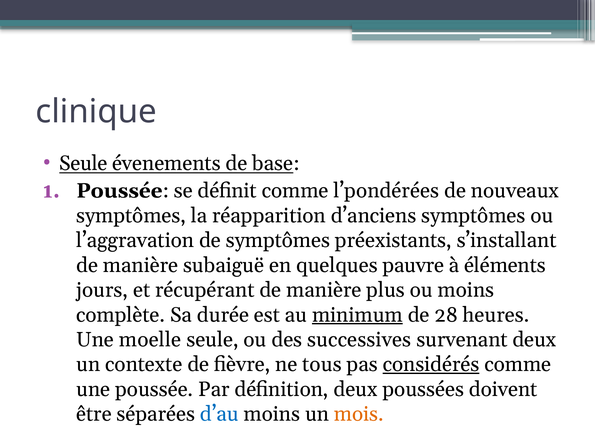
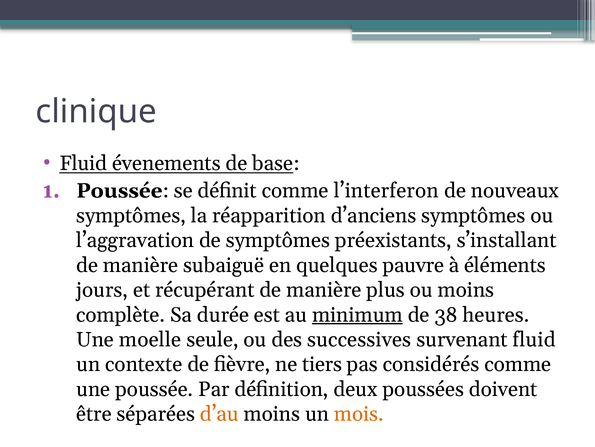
Seule at (83, 163): Seule -> Fluid
l’pondérées: l’pondérées -> l’interferon
28: 28 -> 38
survenant deux: deux -> fluid
tous: tous -> tiers
considérés underline: present -> none
d’au colour: blue -> orange
